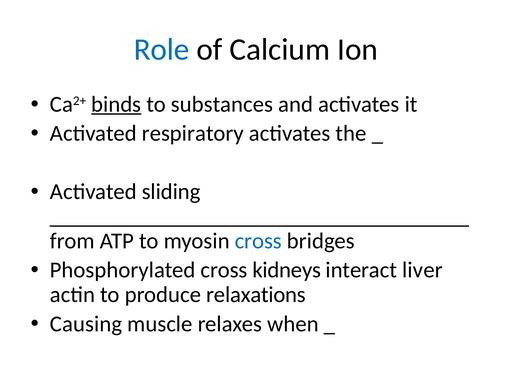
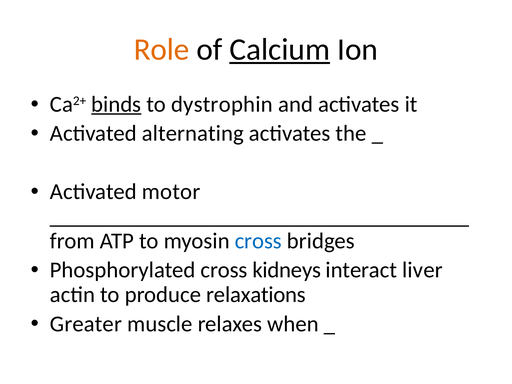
Role colour: blue -> orange
Calcium underline: none -> present
substances: substances -> dystrophin
respiratory: respiratory -> alternating
sliding: sliding -> motor
Causing: Causing -> Greater
